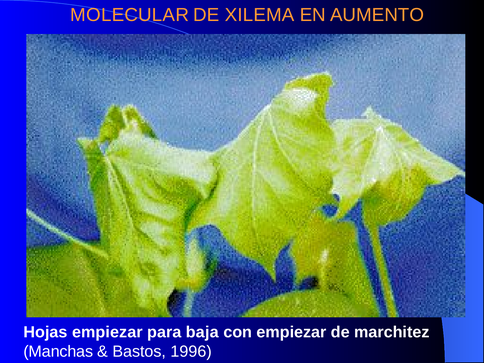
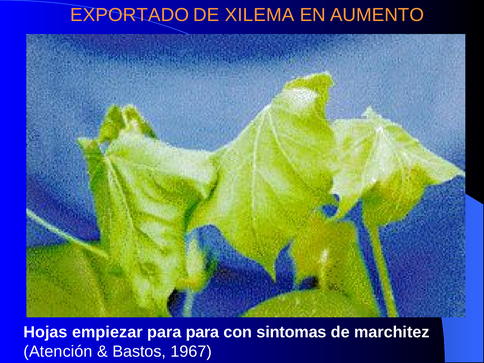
MOLECULAR: MOLECULAR -> EXPORTADO
para baja: baja -> para
con empiezar: empiezar -> sintomas
Manchas: Manchas -> Atención
1996: 1996 -> 1967
